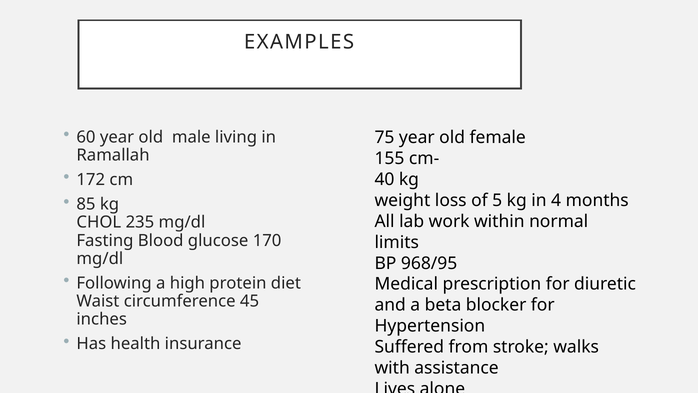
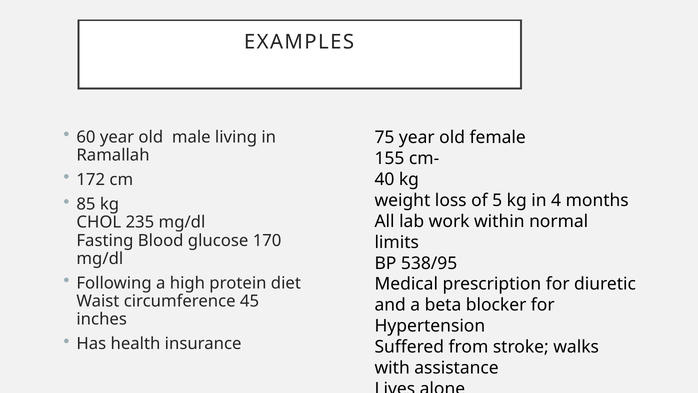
968/95: 968/95 -> 538/95
